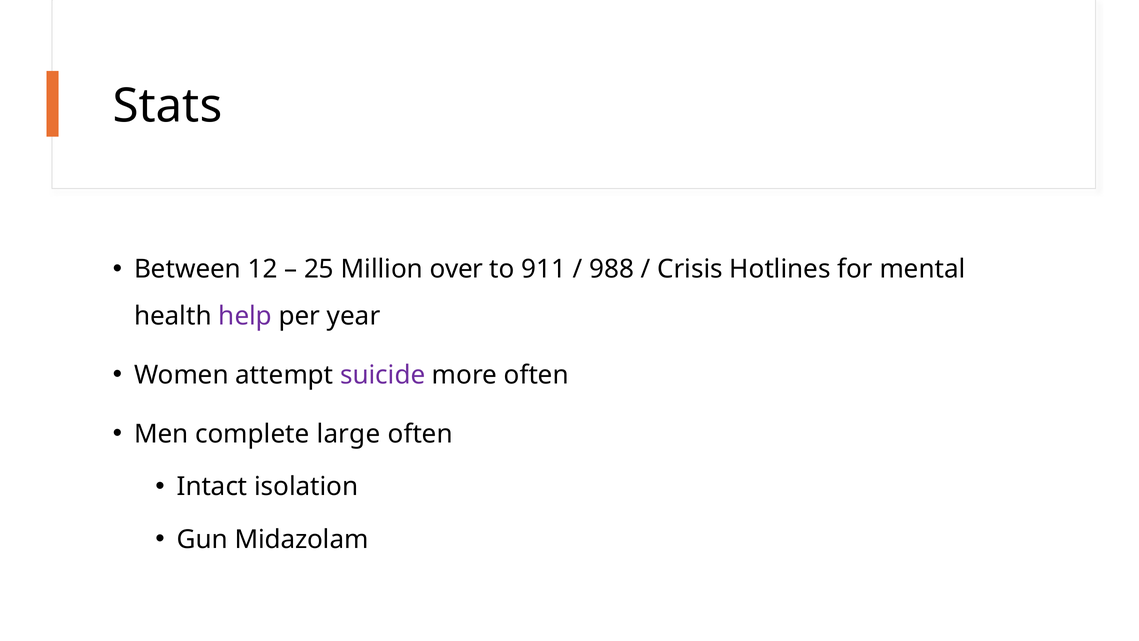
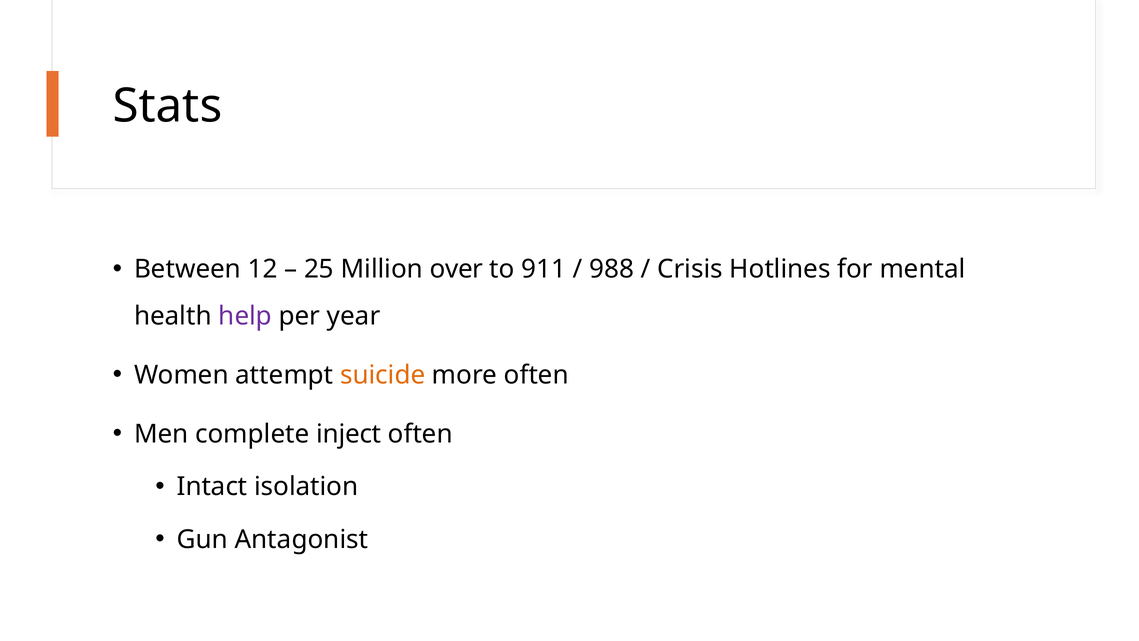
suicide colour: purple -> orange
large: large -> inject
Midazolam: Midazolam -> Antagonist
